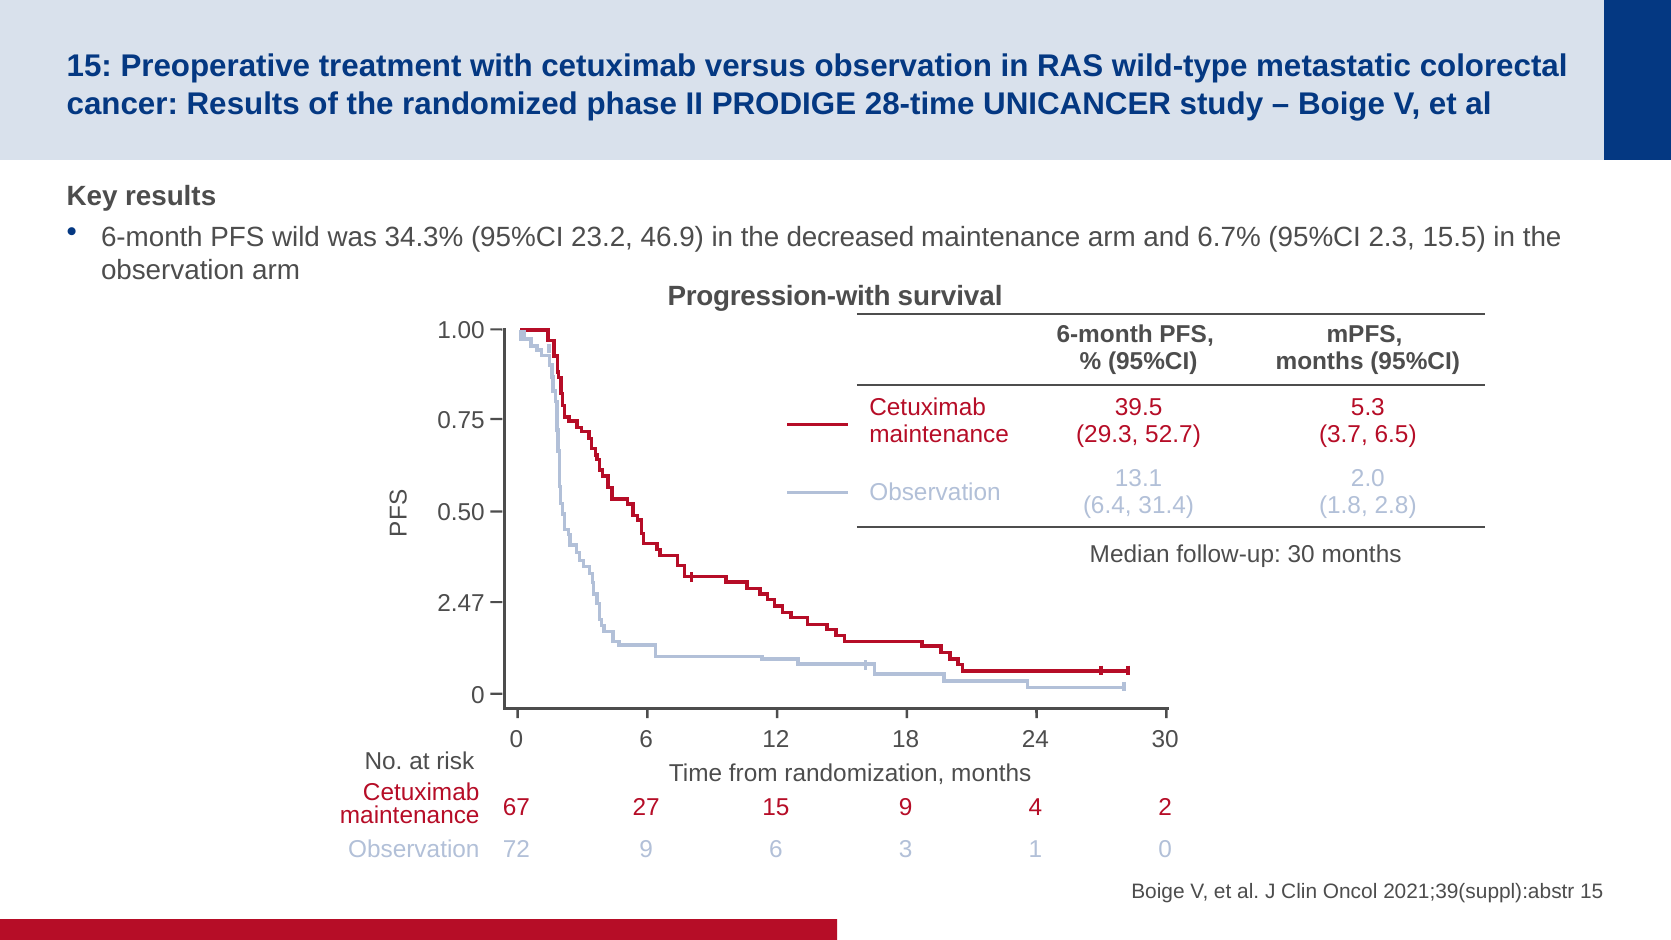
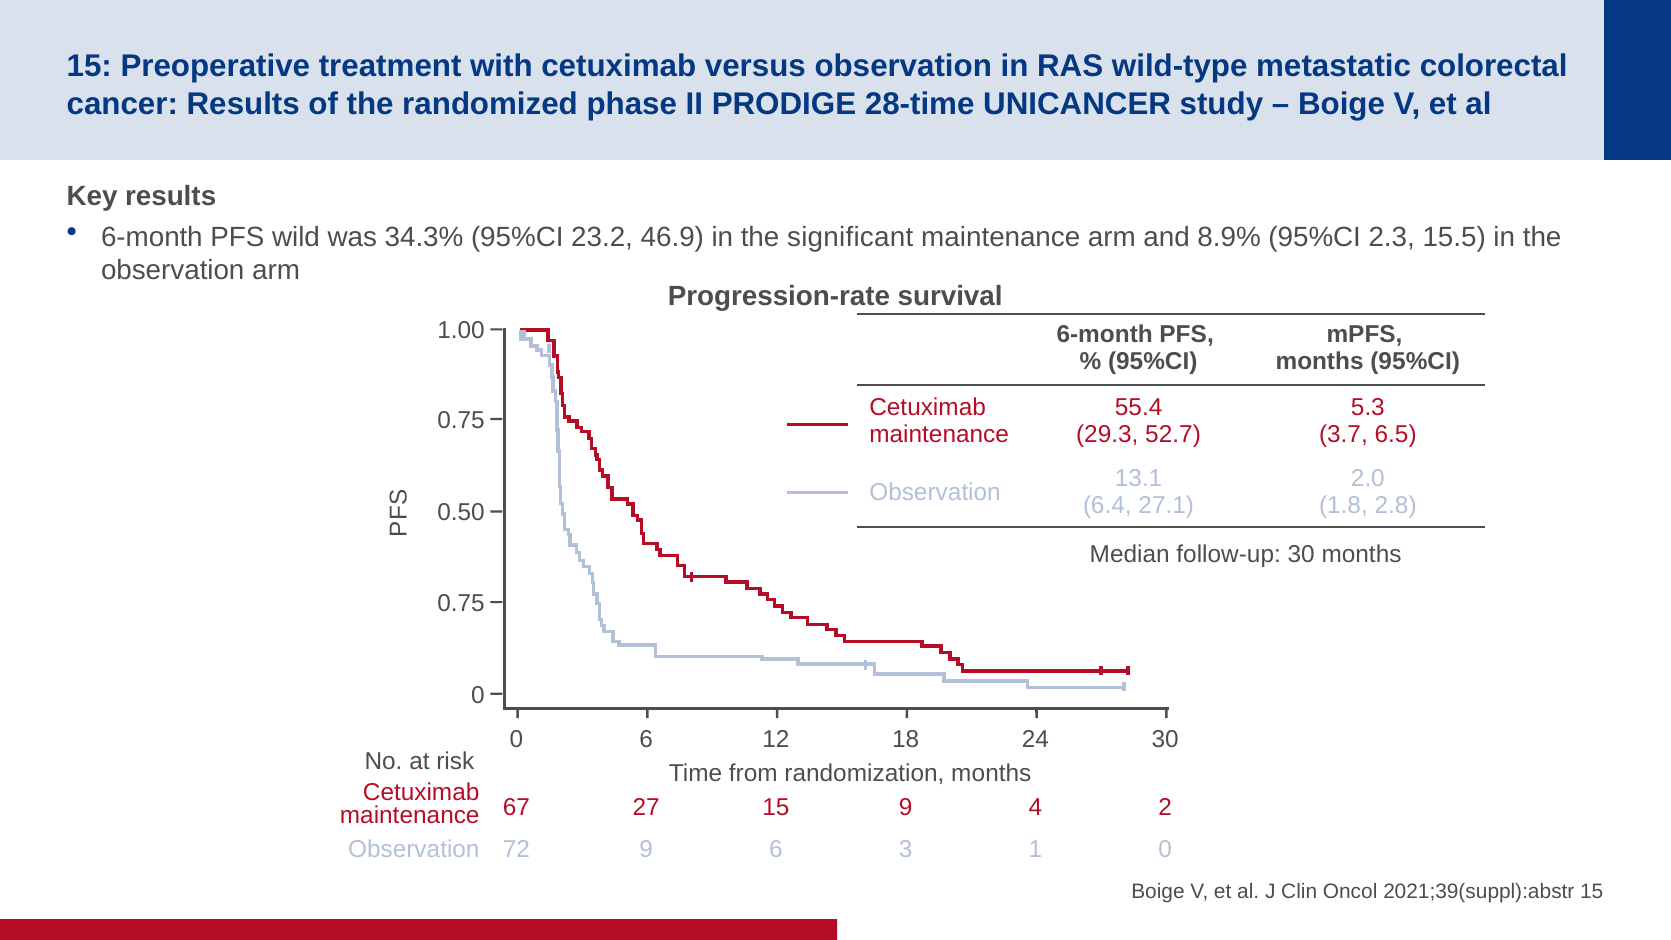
decreased: decreased -> significant
6.7%: 6.7% -> 8.9%
Progression-with: Progression-with -> Progression-rate
39.5: 39.5 -> 55.4
31.4: 31.4 -> 27.1
2.47 at (461, 603): 2.47 -> 0.75
